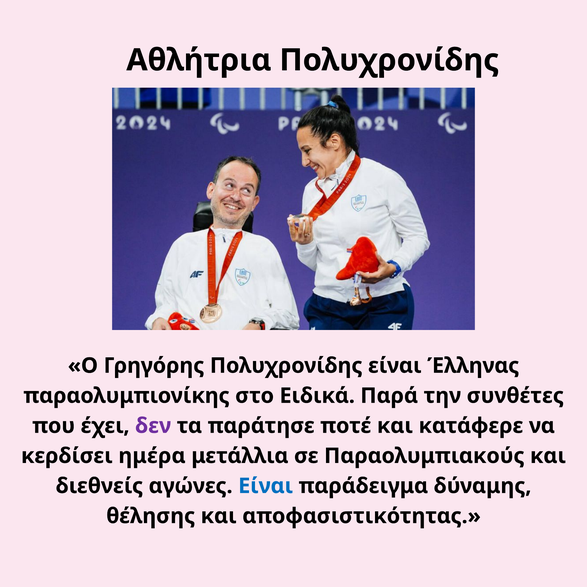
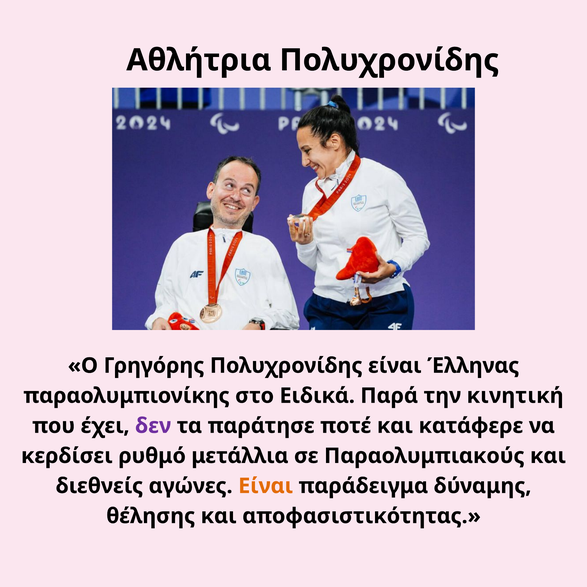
συνθέτες: συνθέτες -> κινητική
ημέρα: ημέρα -> ρυθμό
Είναι at (266, 486) colour: blue -> orange
